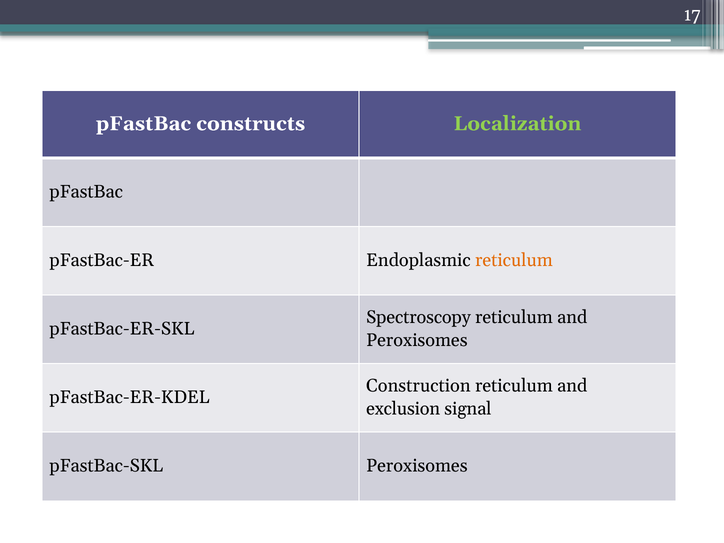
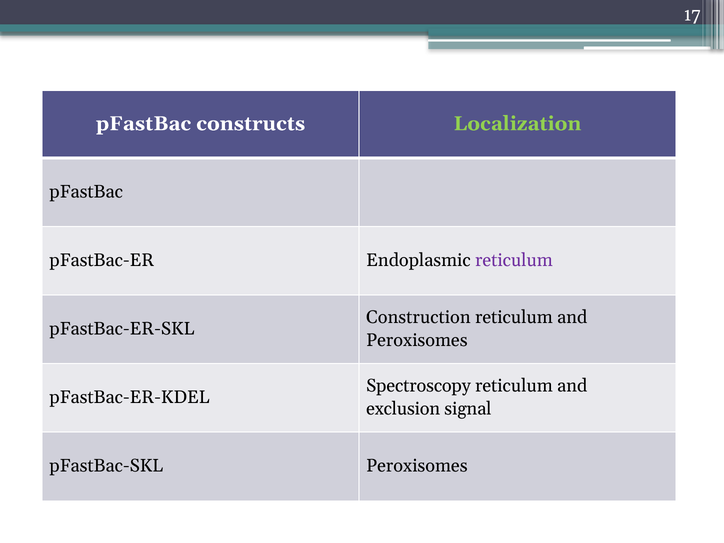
reticulum at (514, 260) colour: orange -> purple
Spectroscopy: Spectroscopy -> Construction
Construction: Construction -> Spectroscopy
